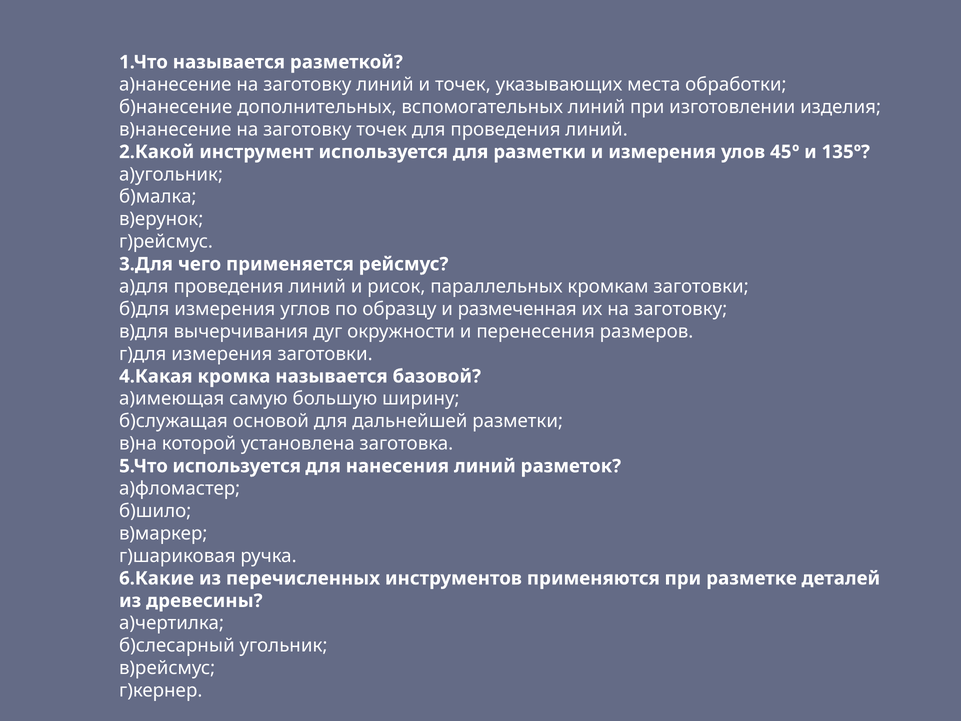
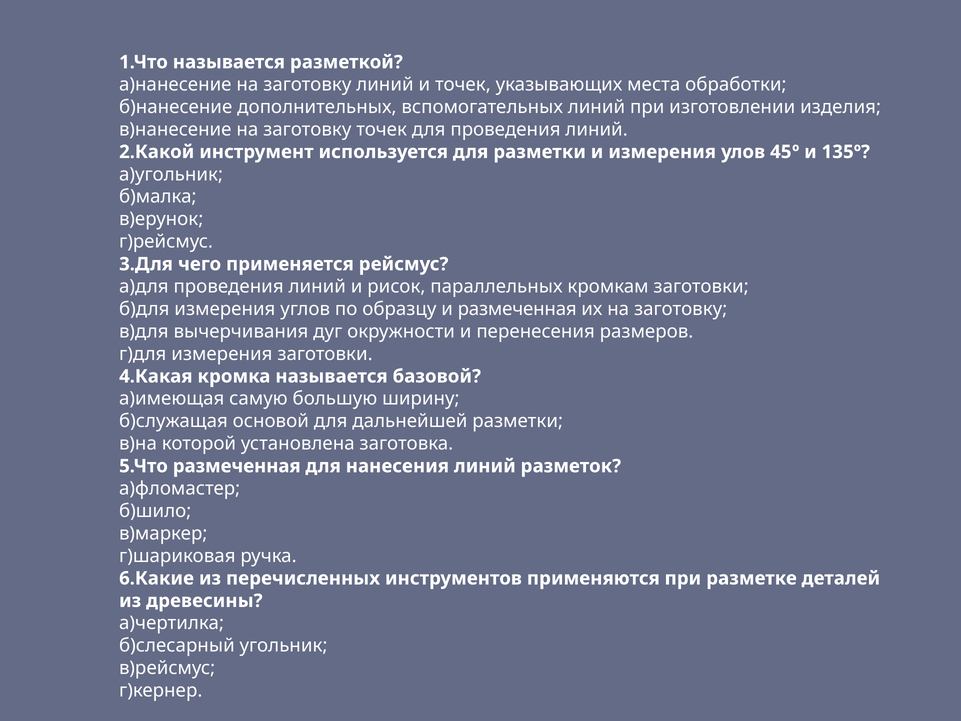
5.Что используется: используется -> размеченная
